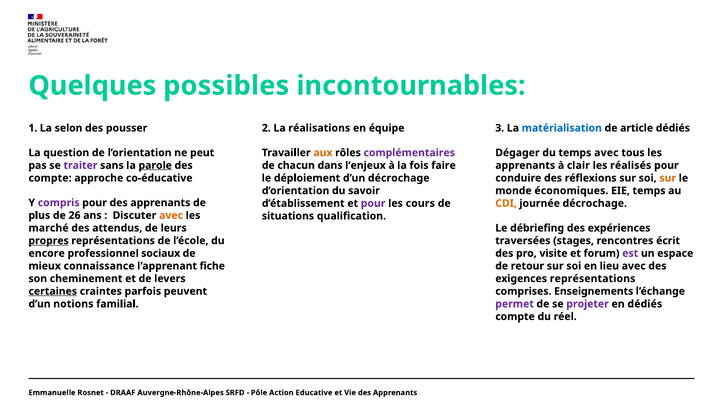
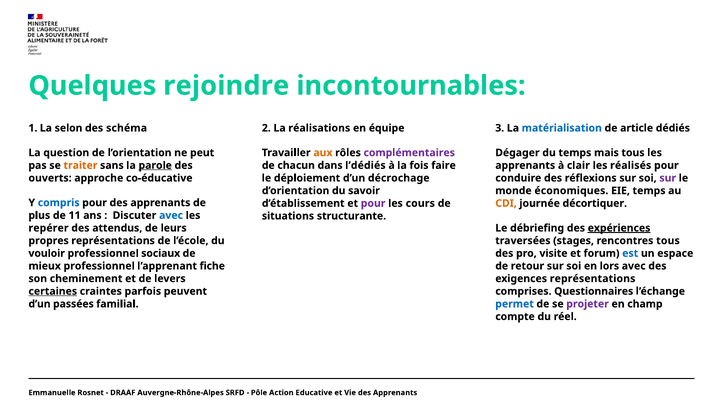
possibles: possibles -> rejoindre
pousser: pousser -> schéma
temps avec: avec -> mais
traiter colour: purple -> orange
l’enjeux: l’enjeux -> l’dédiés
compte at (50, 178): compte -> ouverts
sur at (668, 178) colour: orange -> purple
compris colour: purple -> blue
journée décrochage: décrochage -> décortiquer
26: 26 -> 11
avec at (171, 215) colour: orange -> blue
qualification: qualification -> structurante
marché: marché -> repérer
expériences underline: none -> present
propres underline: present -> none
rencontres écrit: écrit -> tous
encore: encore -> vouloir
est colour: purple -> blue
mieux connaissance: connaissance -> professionnel
lieu: lieu -> lors
Enseignements: Enseignements -> Questionnaires
notions: notions -> passées
permet colour: purple -> blue
en dédiés: dédiés -> champ
